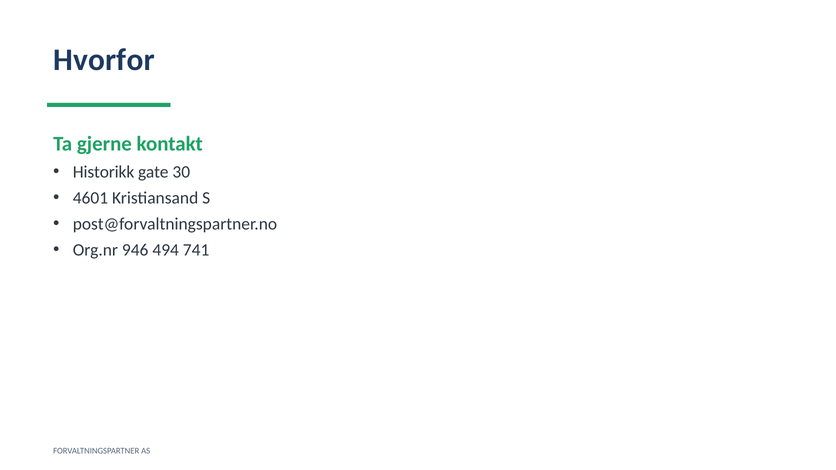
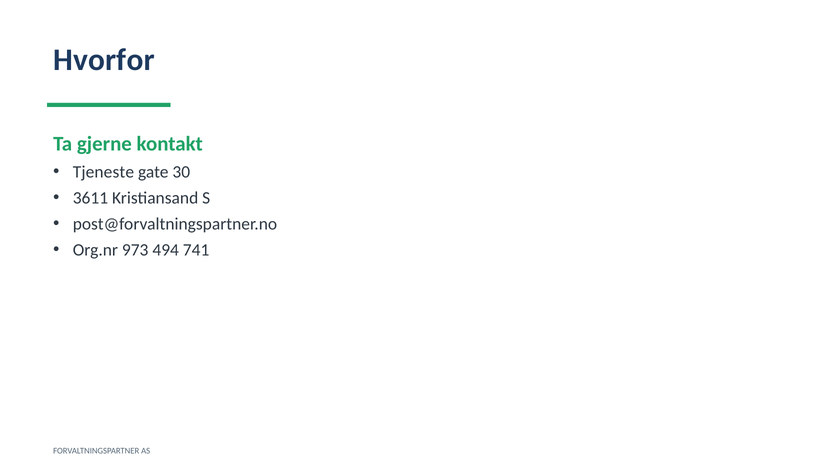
Historikk: Historikk -> Tjeneste
4601: 4601 -> 3611
946: 946 -> 973
